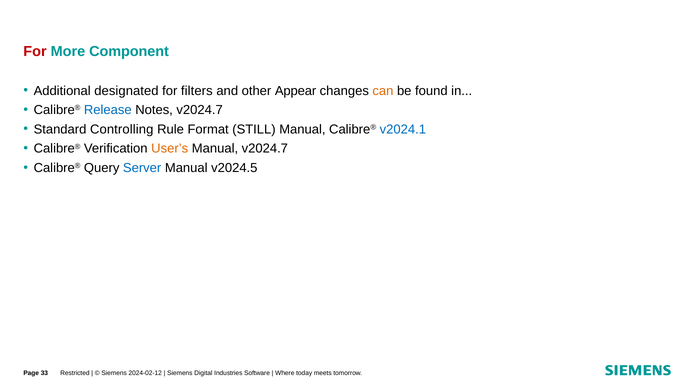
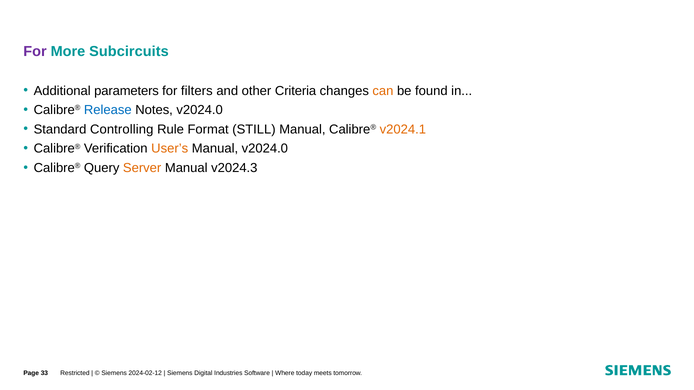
For at (35, 51) colour: red -> purple
Component: Component -> Subcircuits
designated: designated -> parameters
Appear: Appear -> Criteria
Notes v2024.7: v2024.7 -> v2024.0
v2024.1 colour: blue -> orange
Manual v2024.7: v2024.7 -> v2024.0
Server colour: blue -> orange
v2024.5: v2024.5 -> v2024.3
